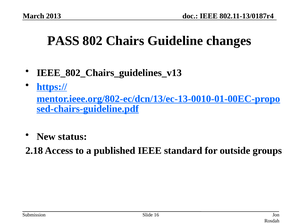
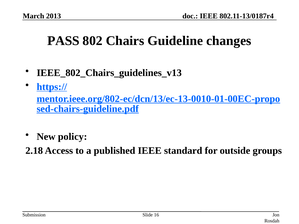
status: status -> policy
